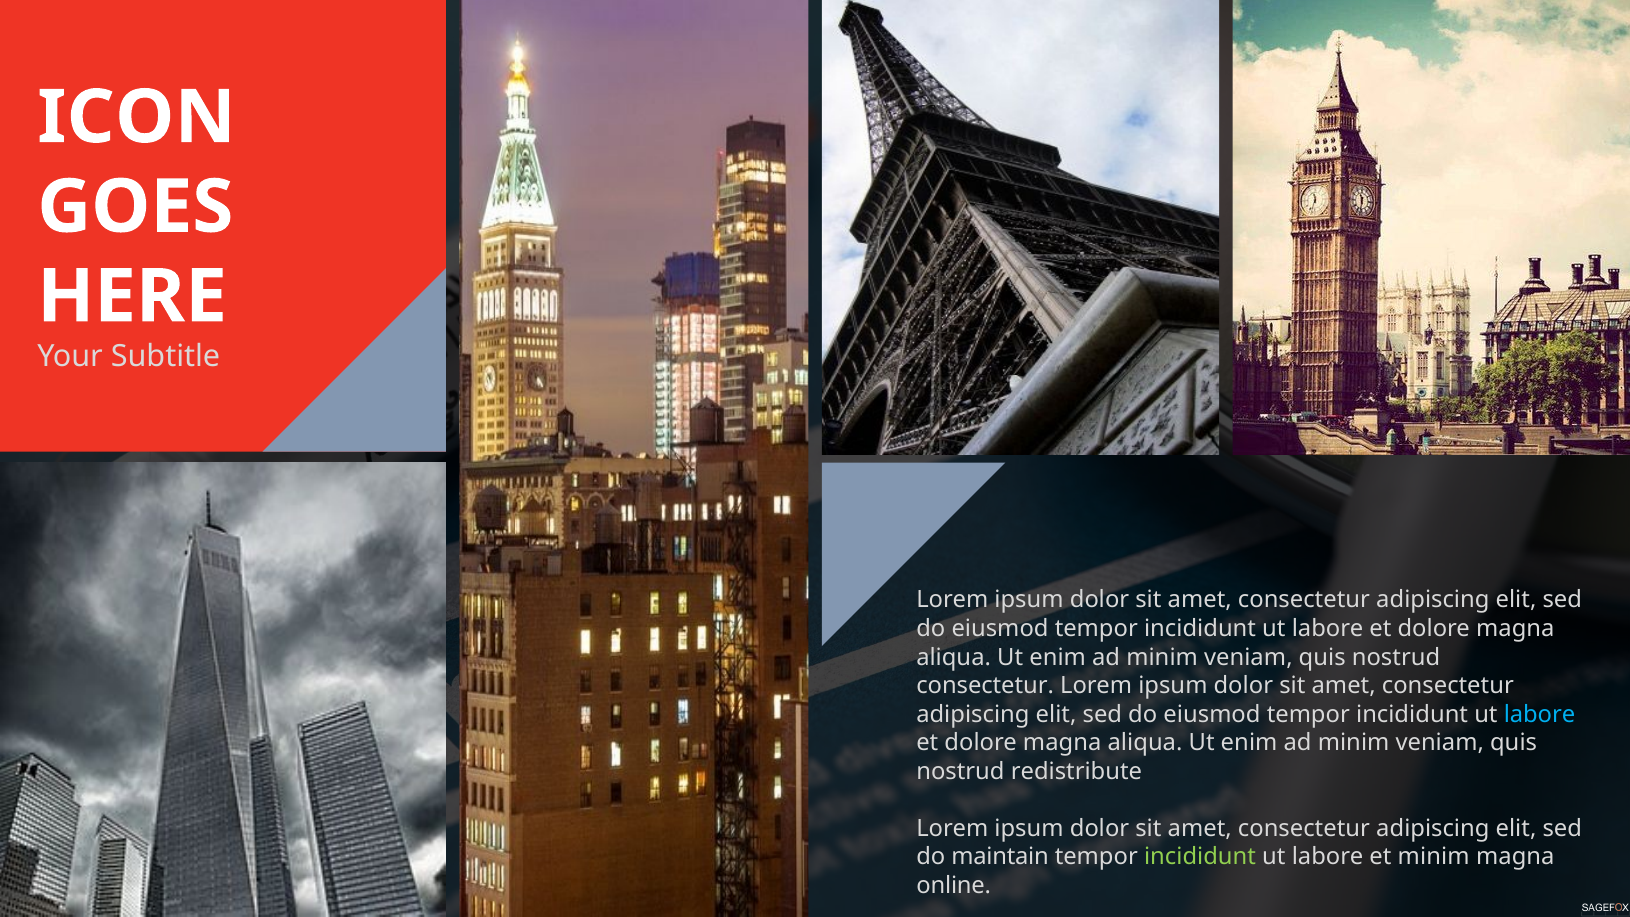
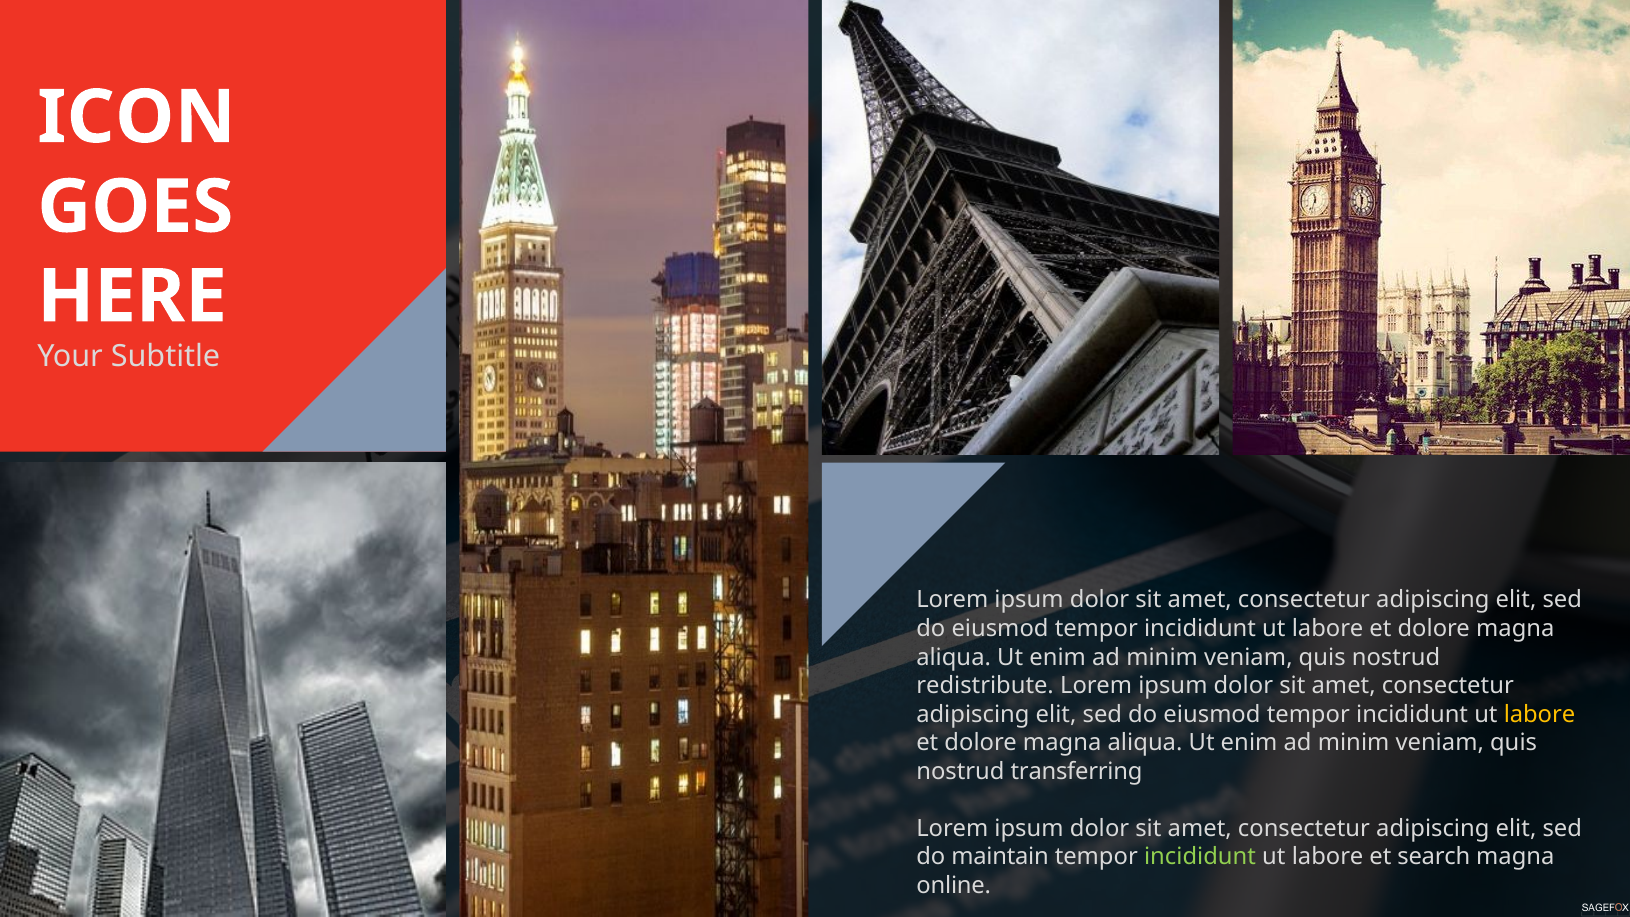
consectetur at (985, 686): consectetur -> redistribute
labore at (1539, 714) colour: light blue -> yellow
redistribute: redistribute -> transferring
et minim: minim -> search
